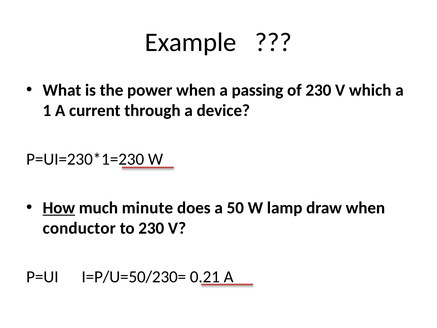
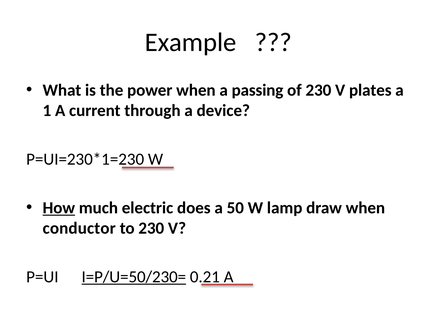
which: which -> plates
minute: minute -> electric
I=P/U=50/230= underline: none -> present
